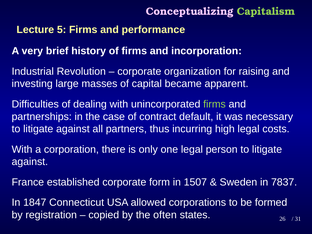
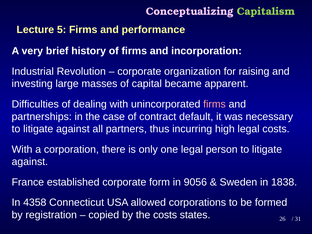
firms at (215, 104) colour: light green -> pink
1507: 1507 -> 9056
7837: 7837 -> 1838
1847: 1847 -> 4358
the often: often -> costs
